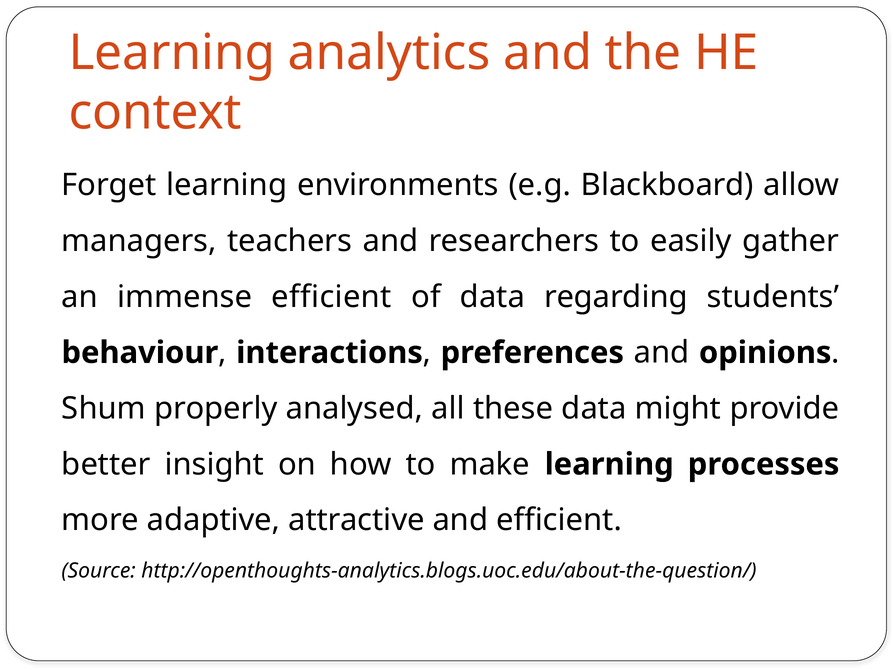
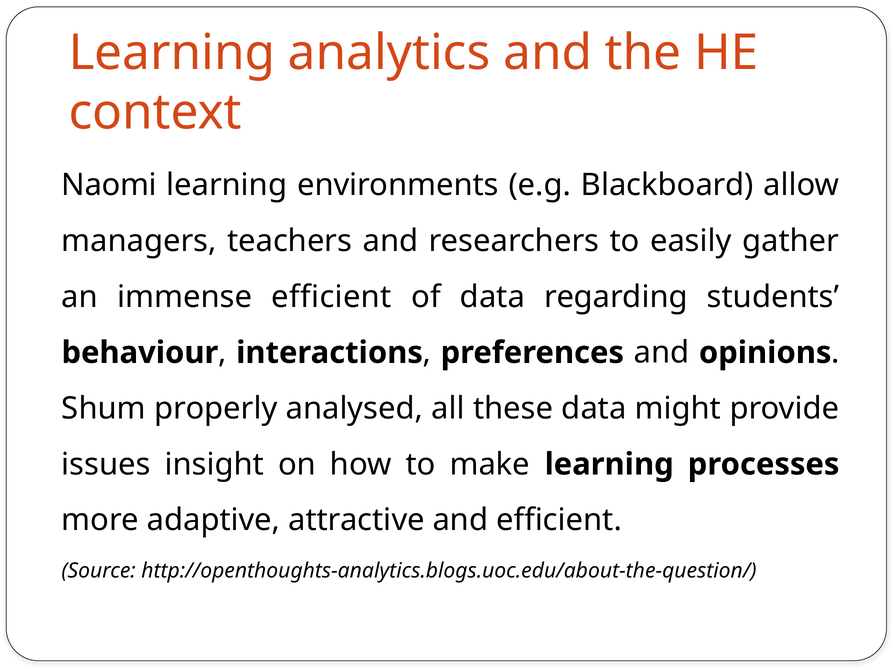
Forget: Forget -> Naomi
better: better -> issues
